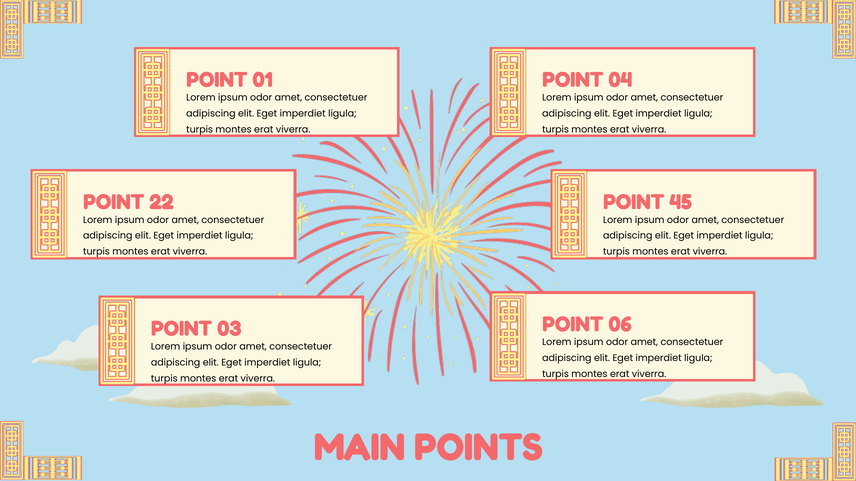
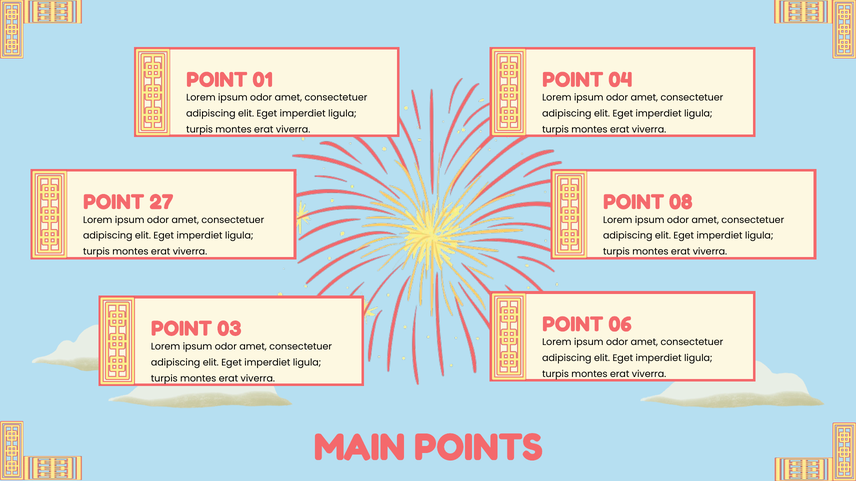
22: 22 -> 27
45: 45 -> 08
